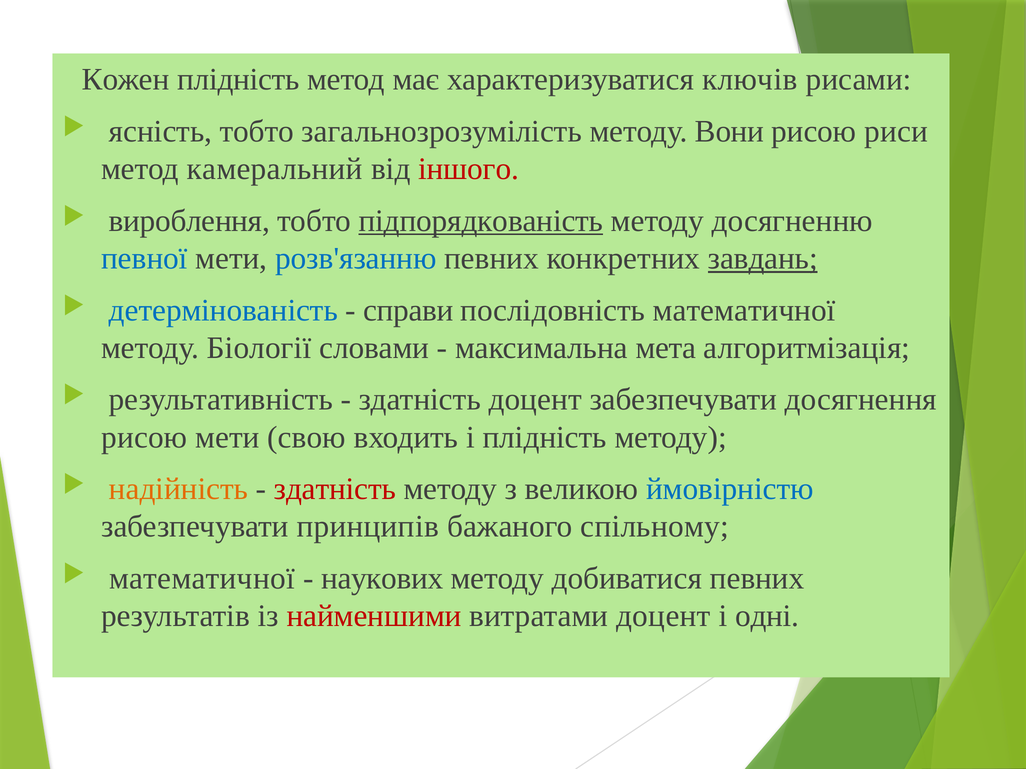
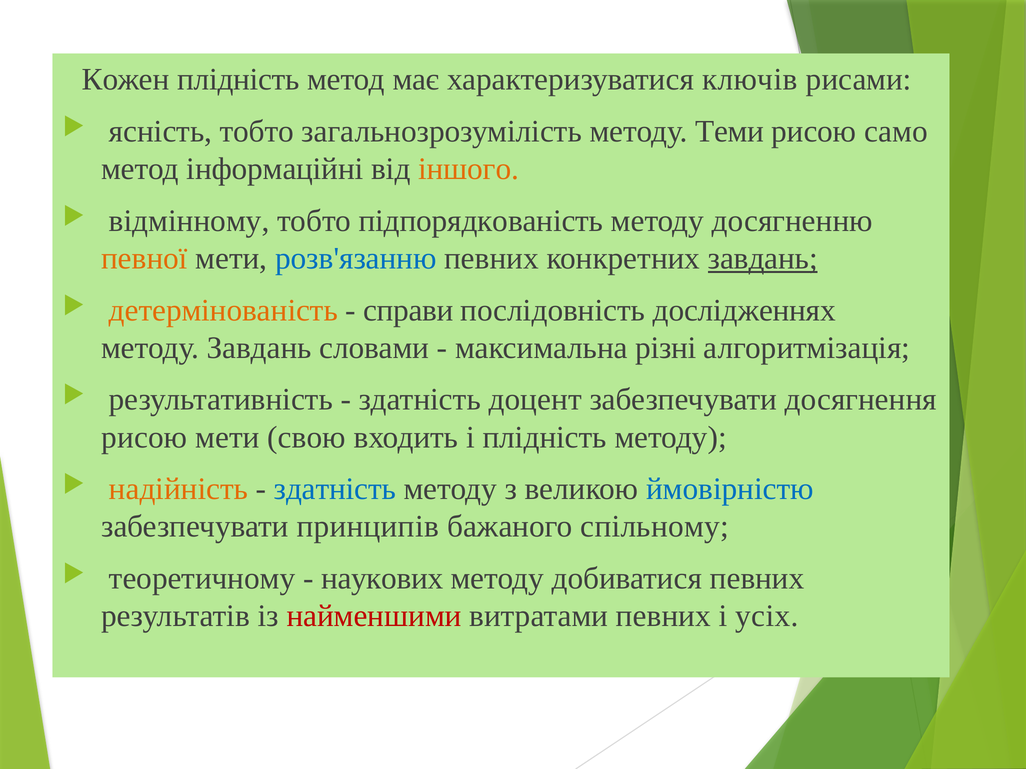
Вони: Вони -> Теми
риси: риси -> само
камеральний: камеральний -> інформаційні
іншого colour: red -> orange
вироблення: вироблення -> відмінному
підпорядкованість underline: present -> none
певної colour: blue -> orange
детермінованість colour: blue -> orange
послідовність математичної: математичної -> дослідженнях
методу Біології: Біології -> Завдань
мета: мета -> різні
здатність at (335, 489) colour: red -> blue
математичної at (202, 579): математичної -> теоретичному
витратами доцент: доцент -> певних
одні: одні -> усіх
